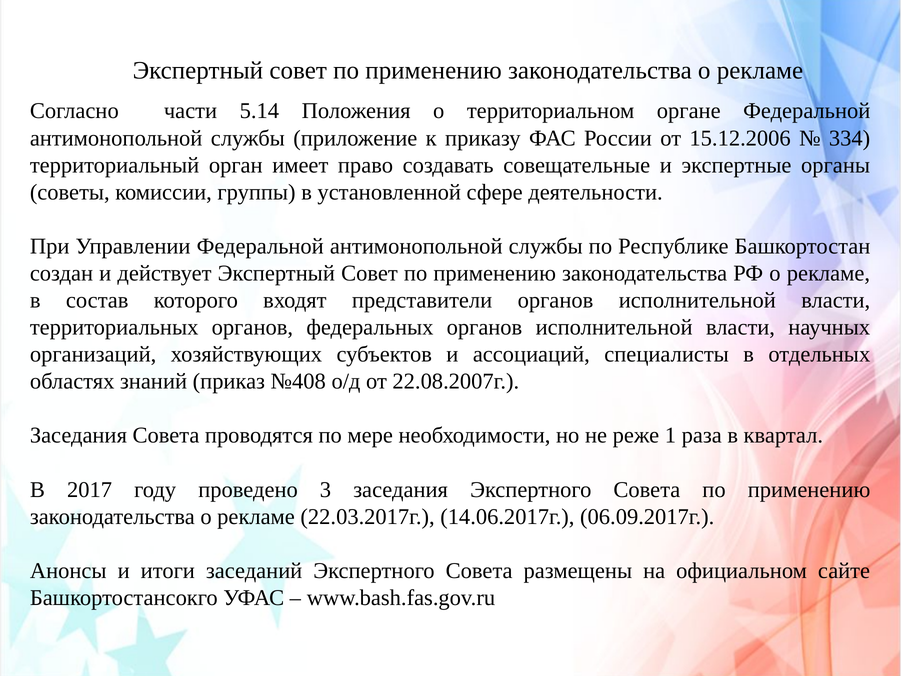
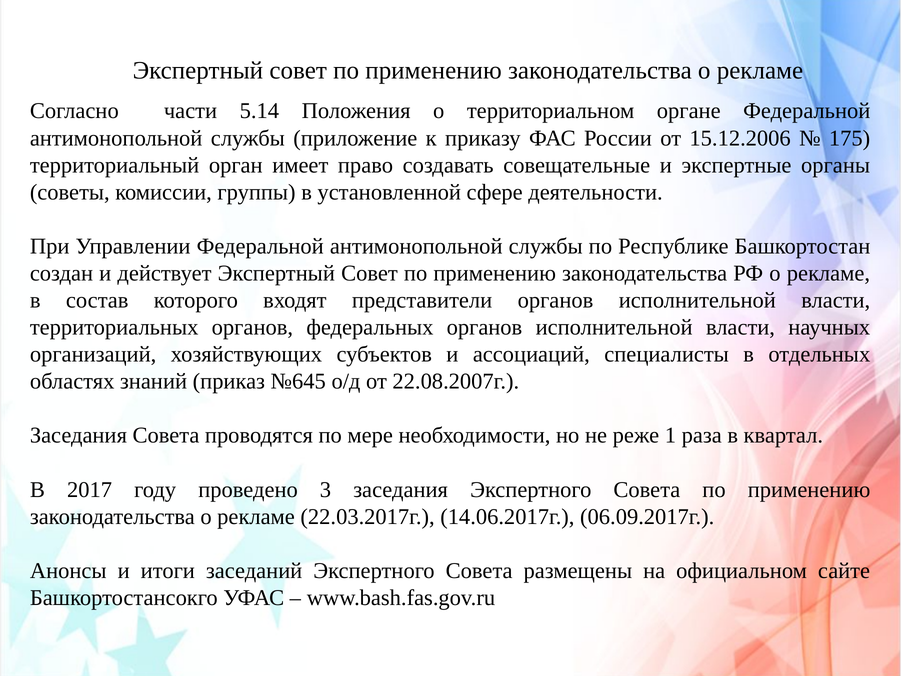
334: 334 -> 175
№408: №408 -> №645
